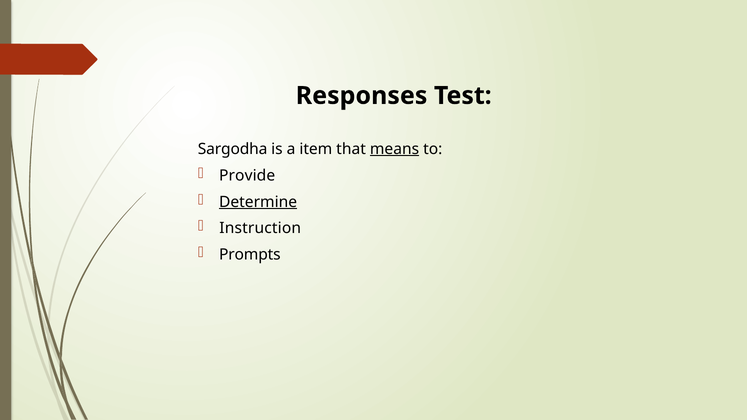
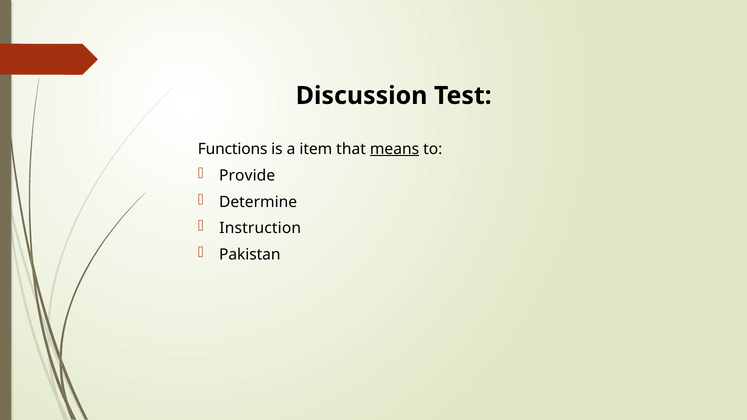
Responses: Responses -> Discussion
Sargodha: Sargodha -> Functions
Determine underline: present -> none
Prompts: Prompts -> Pakistan
